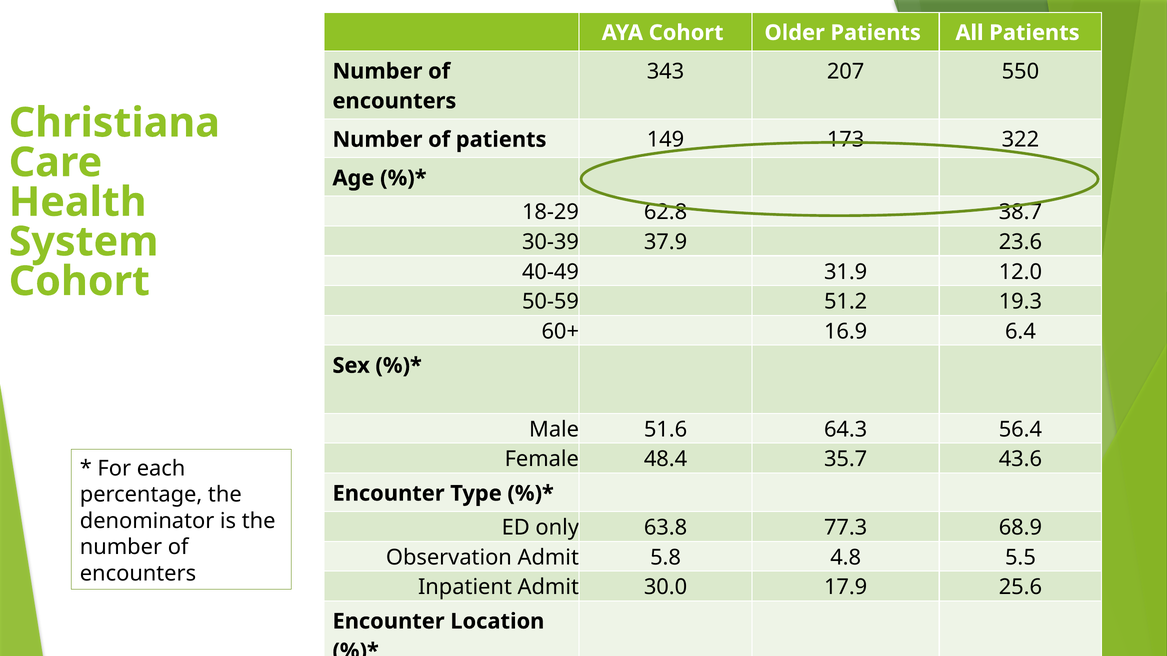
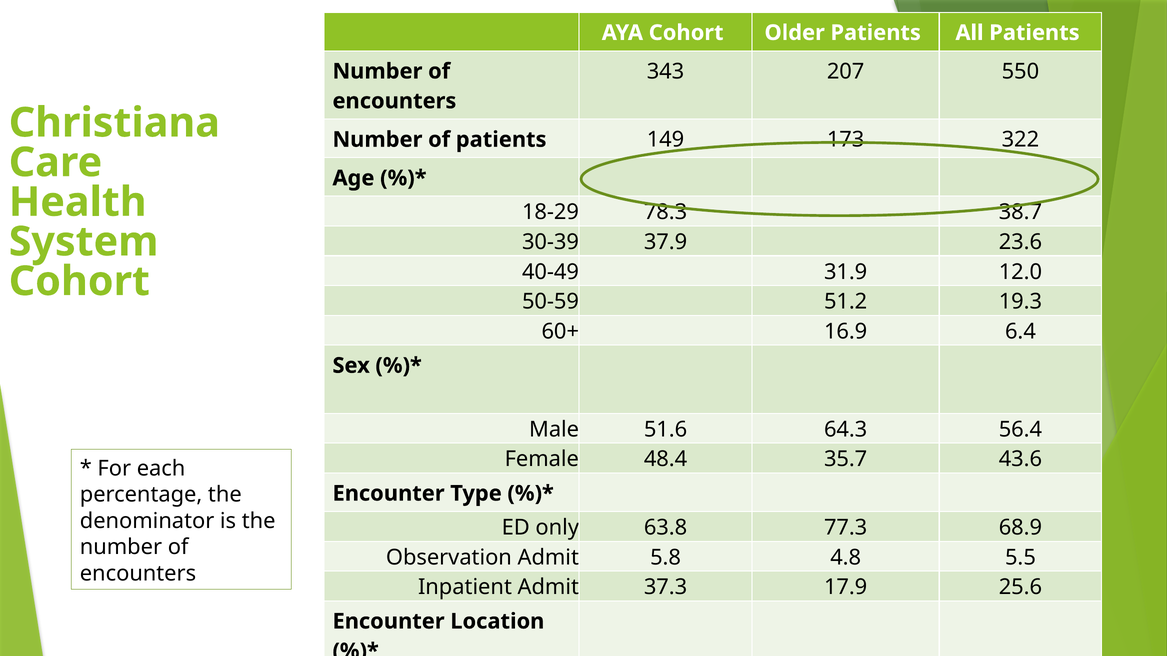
62.8: 62.8 -> 78.3
30.0: 30.0 -> 37.3
